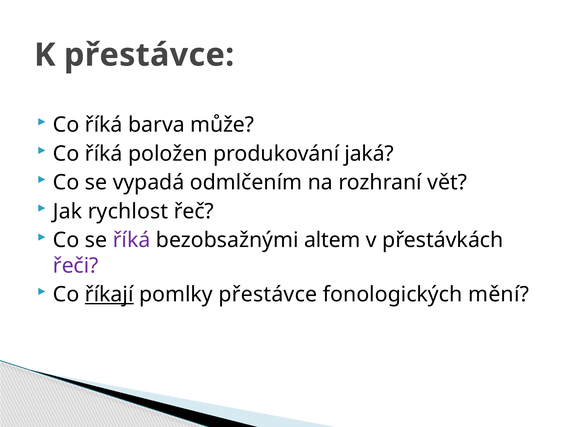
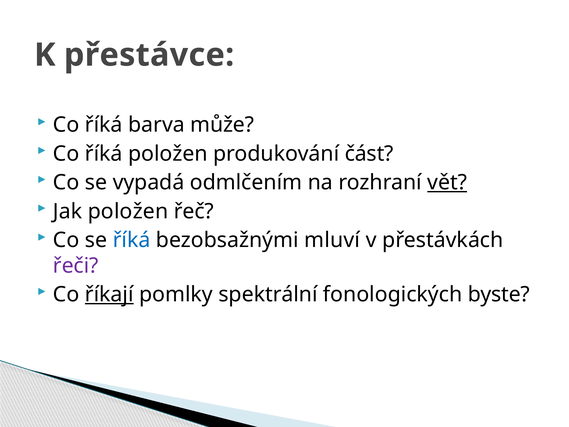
jaká: jaká -> část
vět underline: none -> present
Jak rychlost: rychlost -> položen
říká at (132, 240) colour: purple -> blue
altem: altem -> mluví
pomlky přestávce: přestávce -> spektrální
mění: mění -> byste
